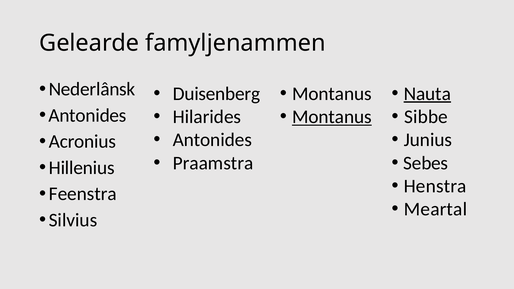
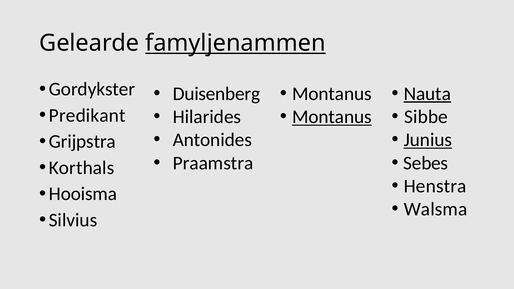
famyljenammen underline: none -> present
Nederlânsk: Nederlânsk -> Gordykster
Antonides at (87, 115): Antonides -> Predikant
Junius underline: none -> present
Acronius: Acronius -> Grijpstra
Hillenius: Hillenius -> Korthals
Feenstra: Feenstra -> Hooisma
Meartal: Meartal -> Walsma
